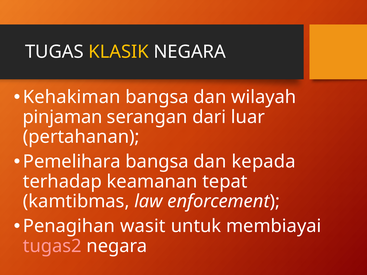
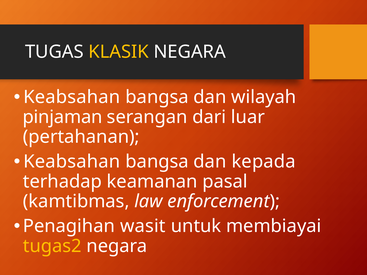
Kehakiman at (72, 97): Kehakiman -> Keabsahan
Pemelihara at (72, 162): Pemelihara -> Keabsahan
tepat: tepat -> pasal
tugas2 colour: pink -> yellow
